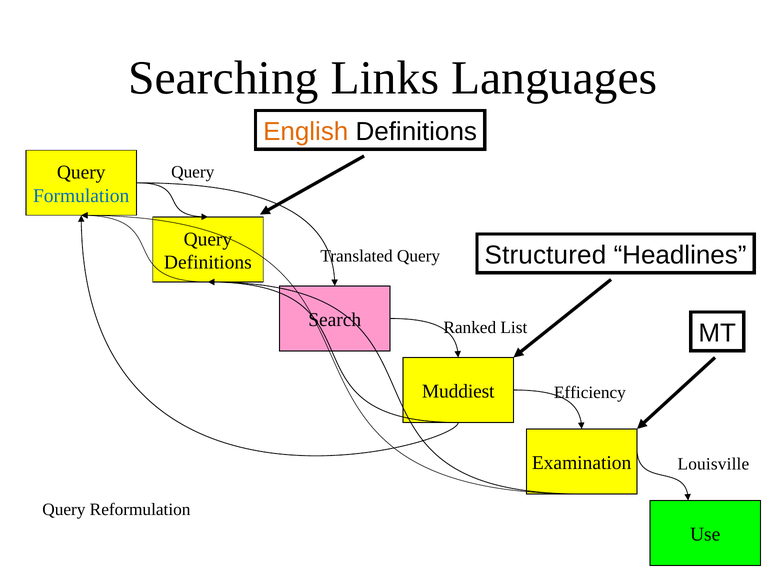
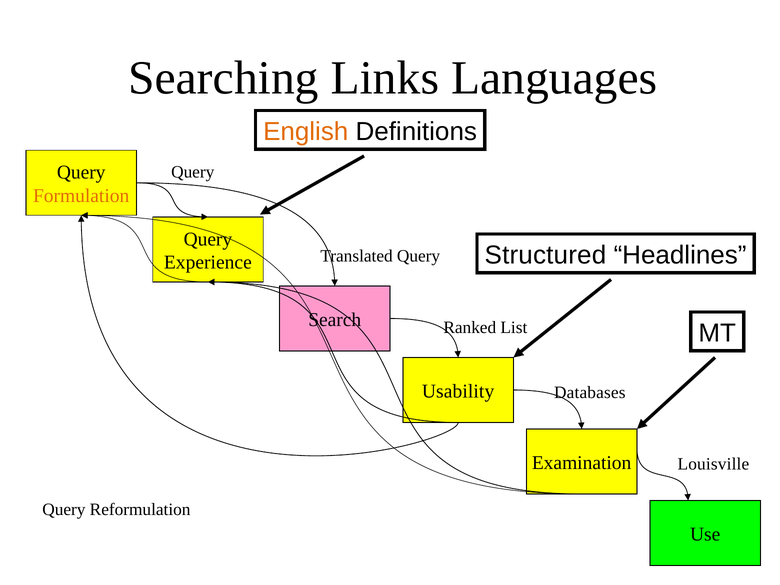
Formulation colour: blue -> orange
Definitions at (208, 262): Definitions -> Experience
Muddiest: Muddiest -> Usability
Efficiency: Efficiency -> Databases
